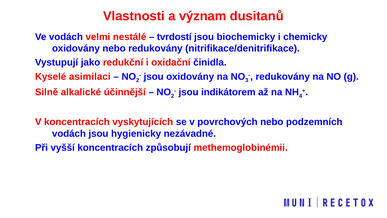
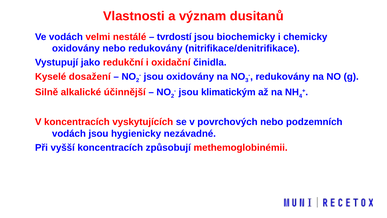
asimilaci: asimilaci -> dosažení
indikátorem: indikátorem -> klimatickým
